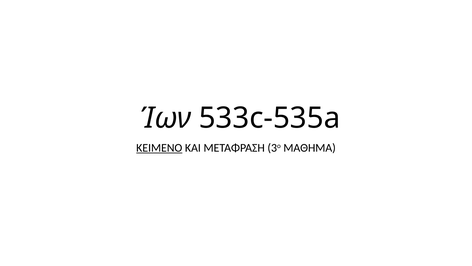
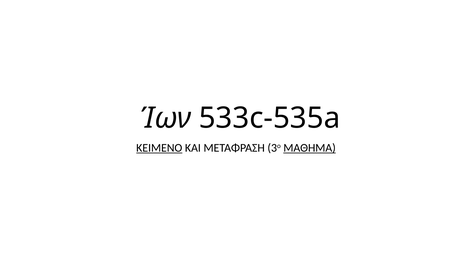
ΜΑΘΗΜΑ underline: none -> present
